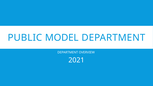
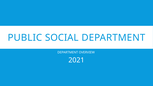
MODEL: MODEL -> SOCIAL
